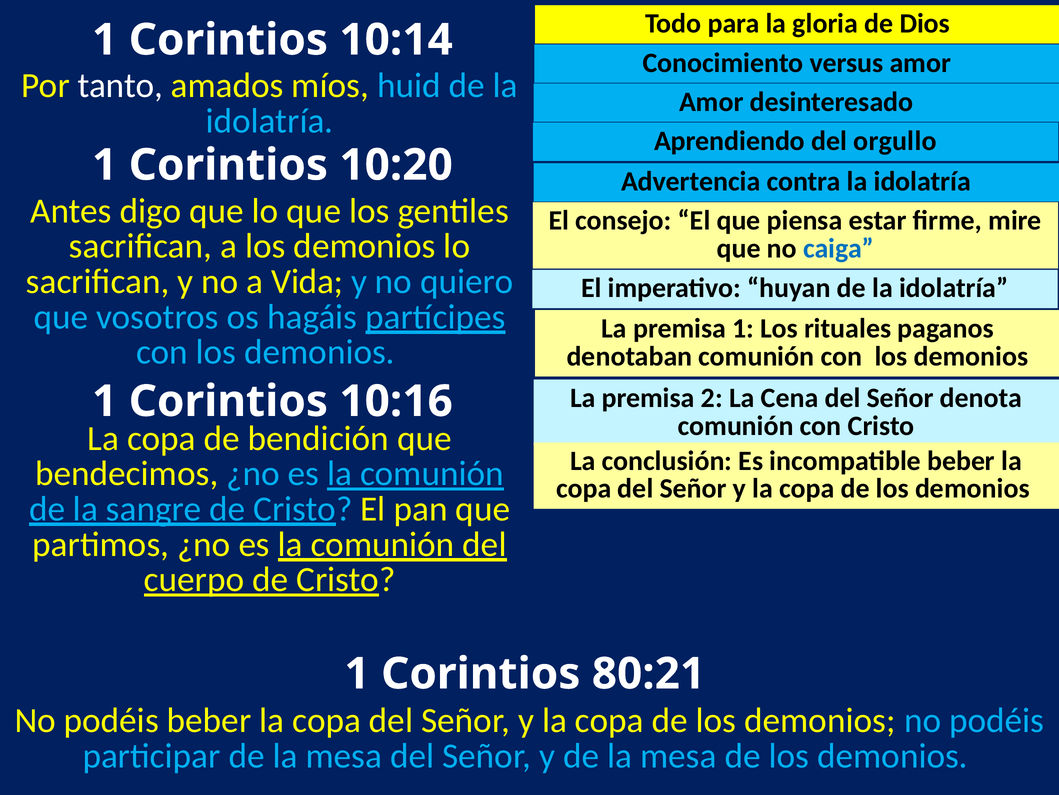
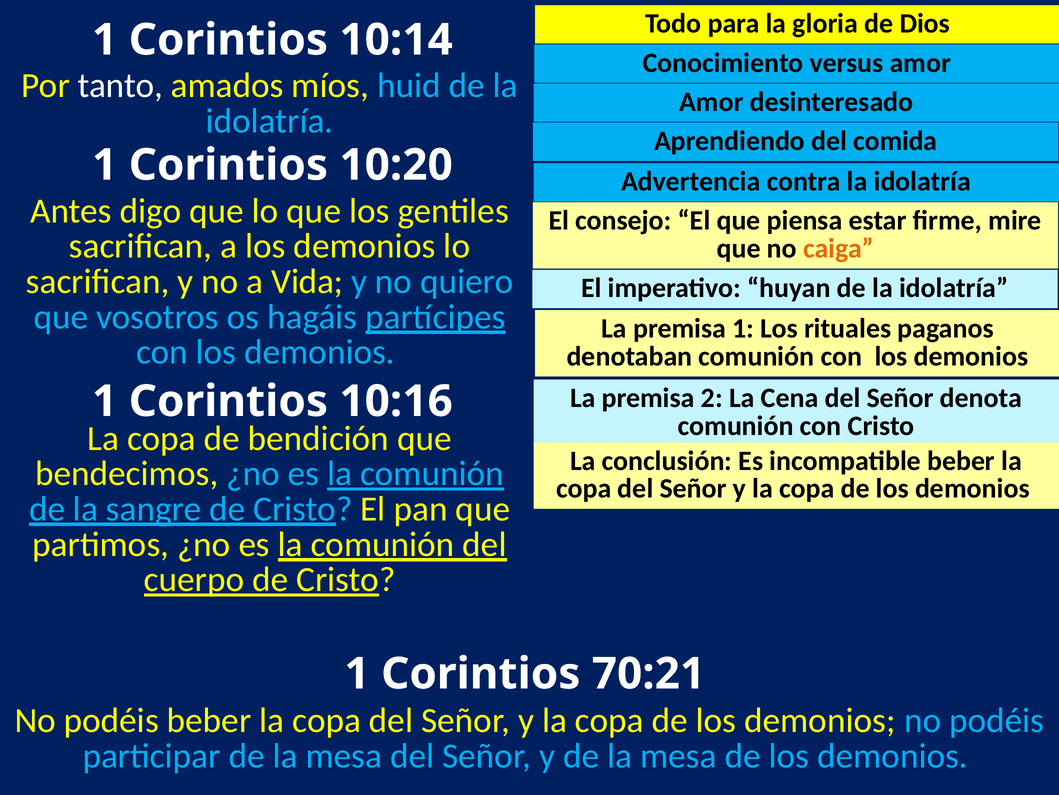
orgullo: orgullo -> comida
caiga colour: blue -> orange
80:21: 80:21 -> 70:21
